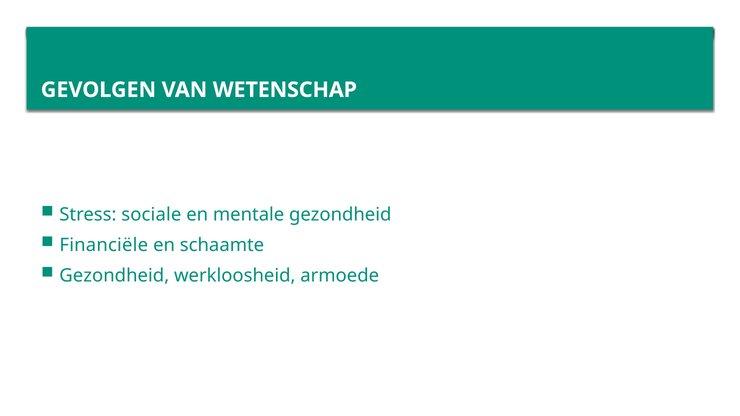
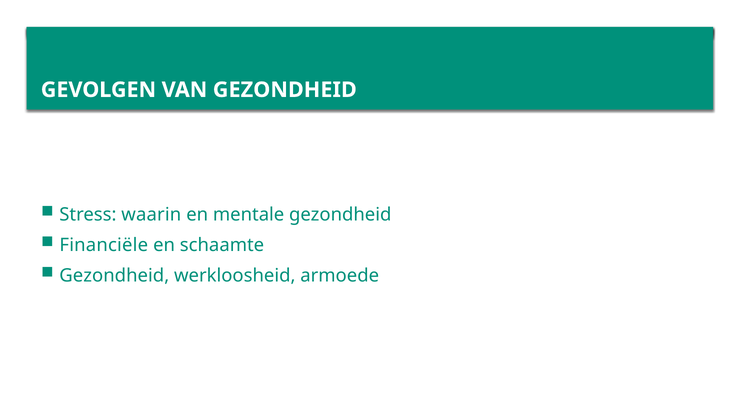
VAN WETENSCHAP: WETENSCHAP -> GEZONDHEID
sociale: sociale -> waarin
